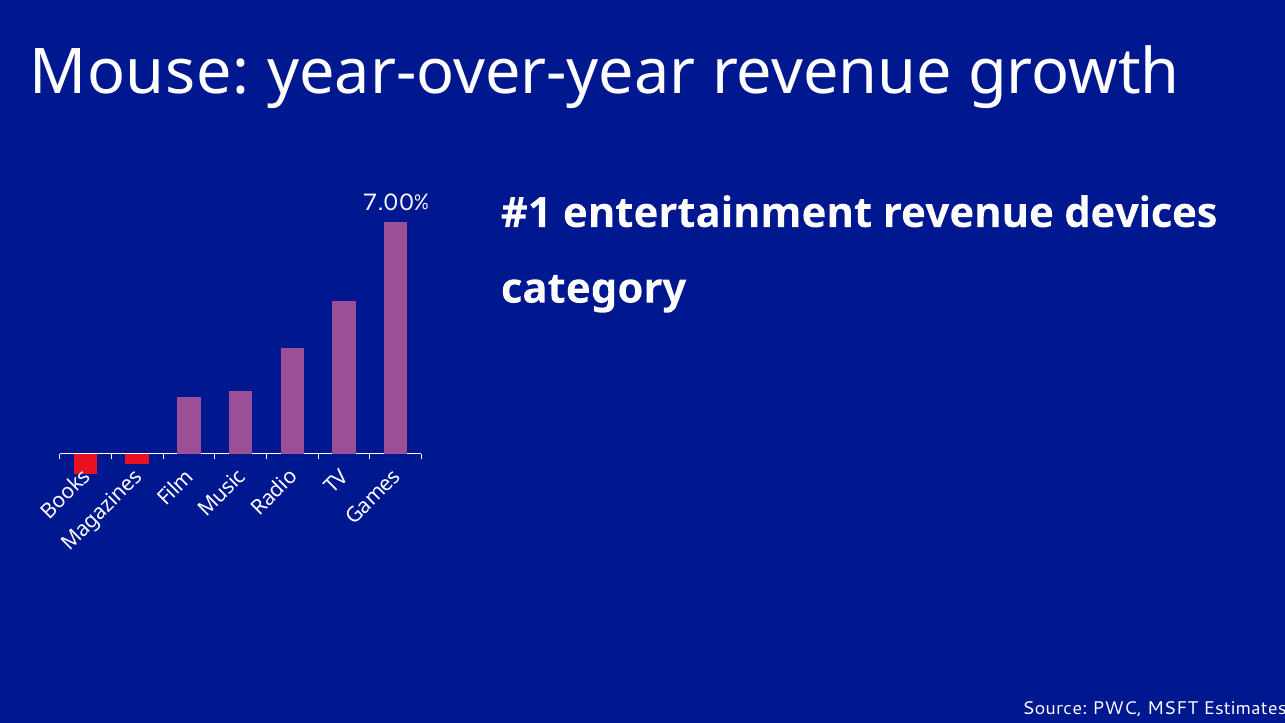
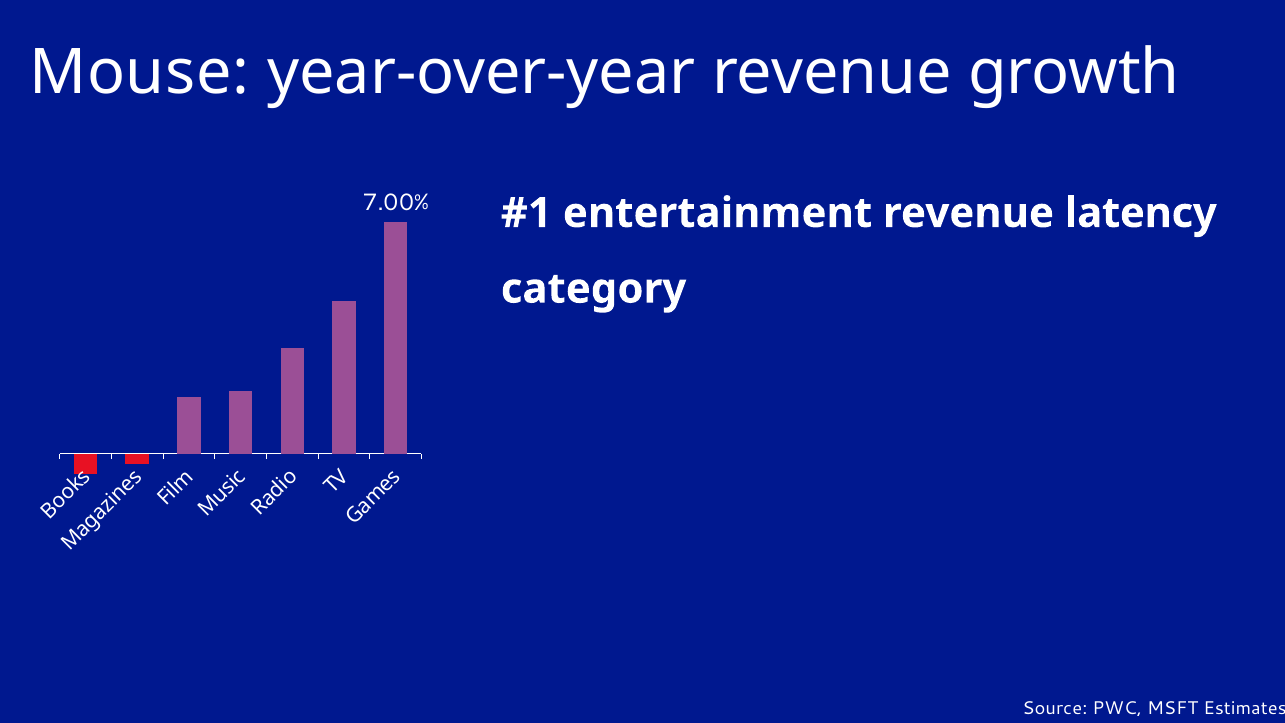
devices: devices -> latency
